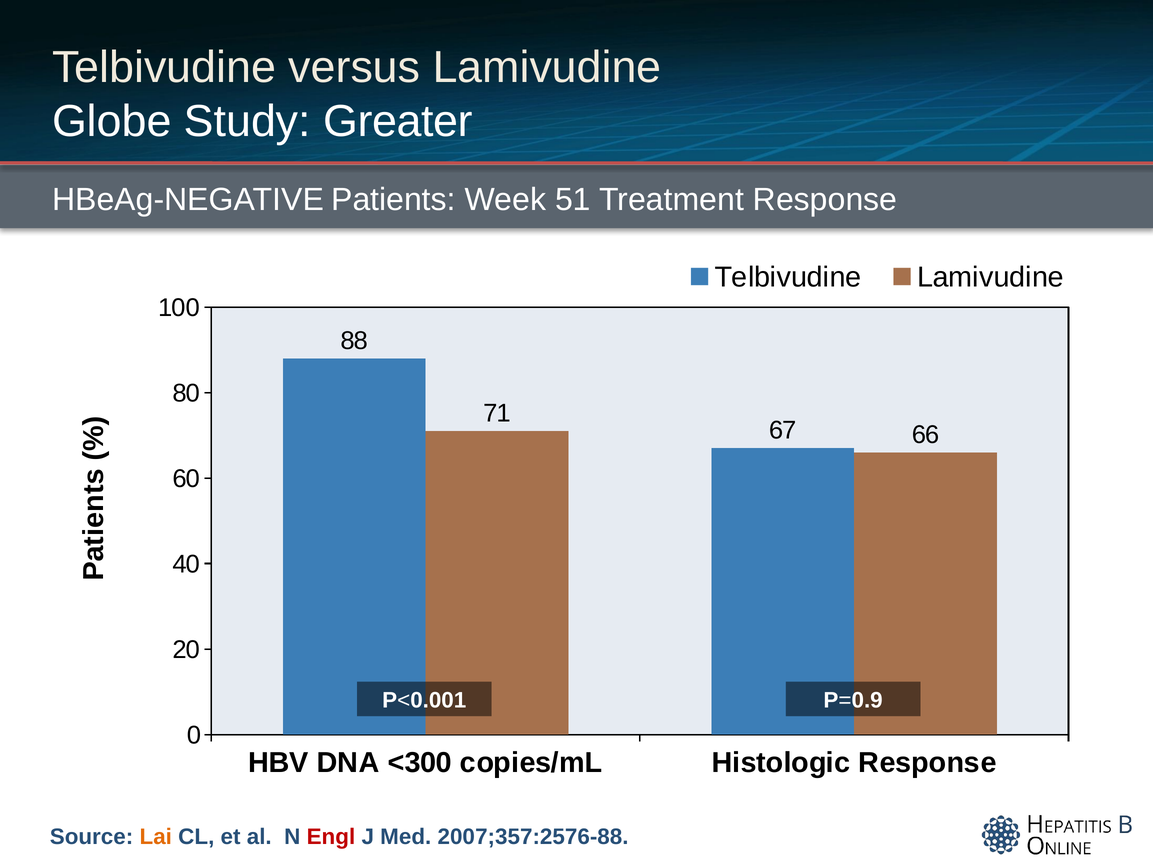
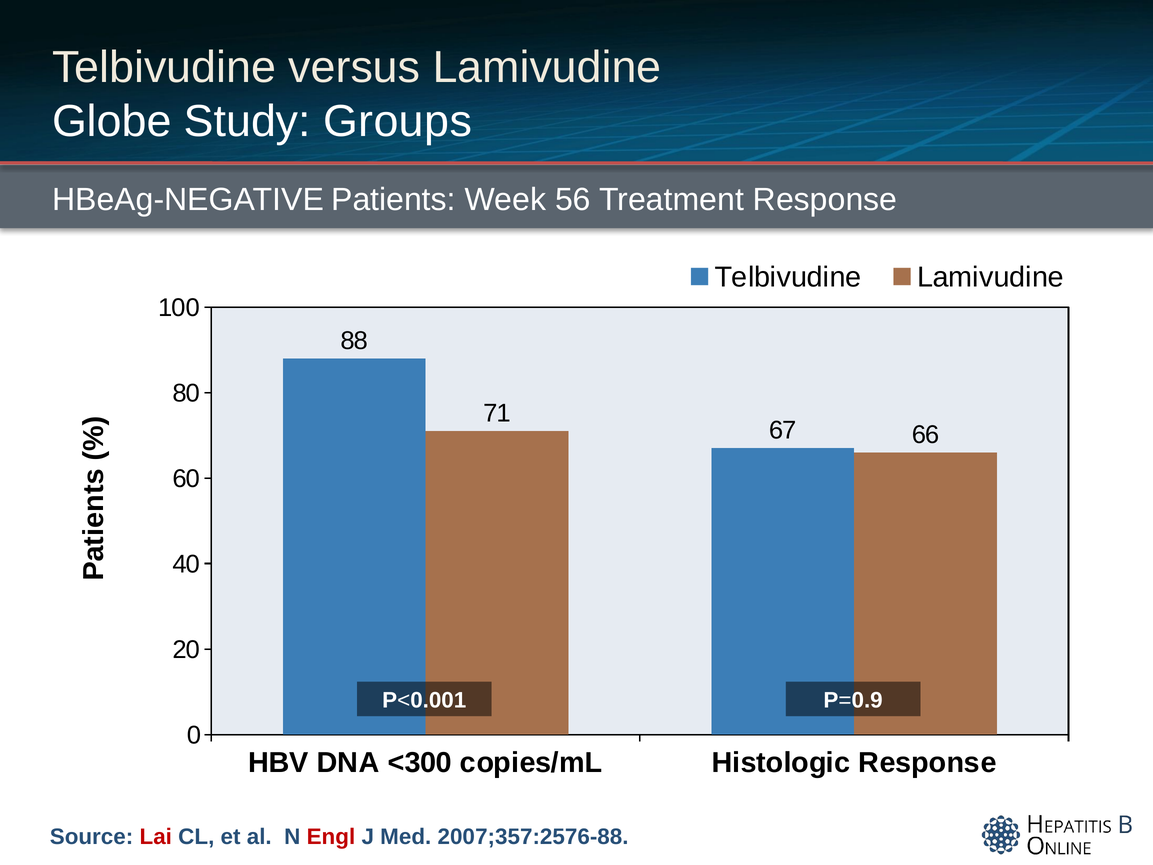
Greater: Greater -> Groups
51: 51 -> 56
Lai colour: orange -> red
